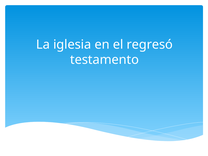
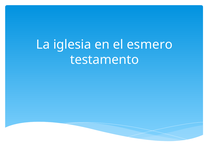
regresó: regresó -> esmero
